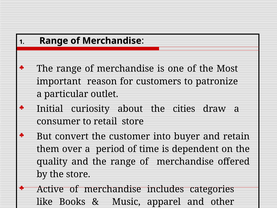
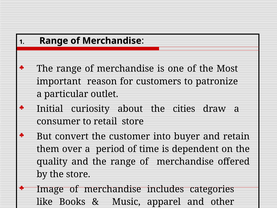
Active: Active -> Image
